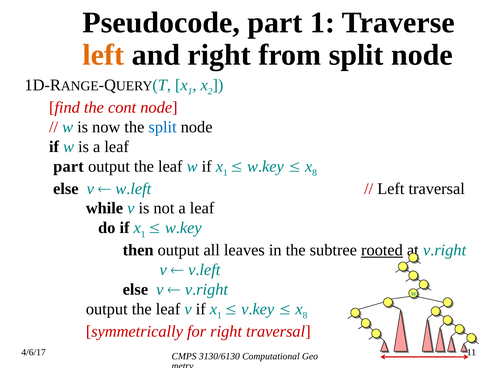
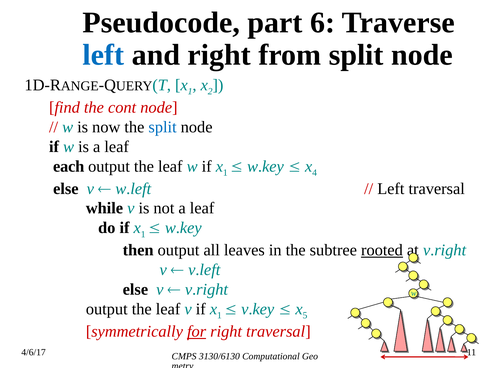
part 1: 1 -> 6
left at (103, 55) colour: orange -> blue
part at (68, 166): part -> each
8 at (315, 173): 8 -> 4
8 at (305, 316): 8 -> 5
for underline: none -> present
